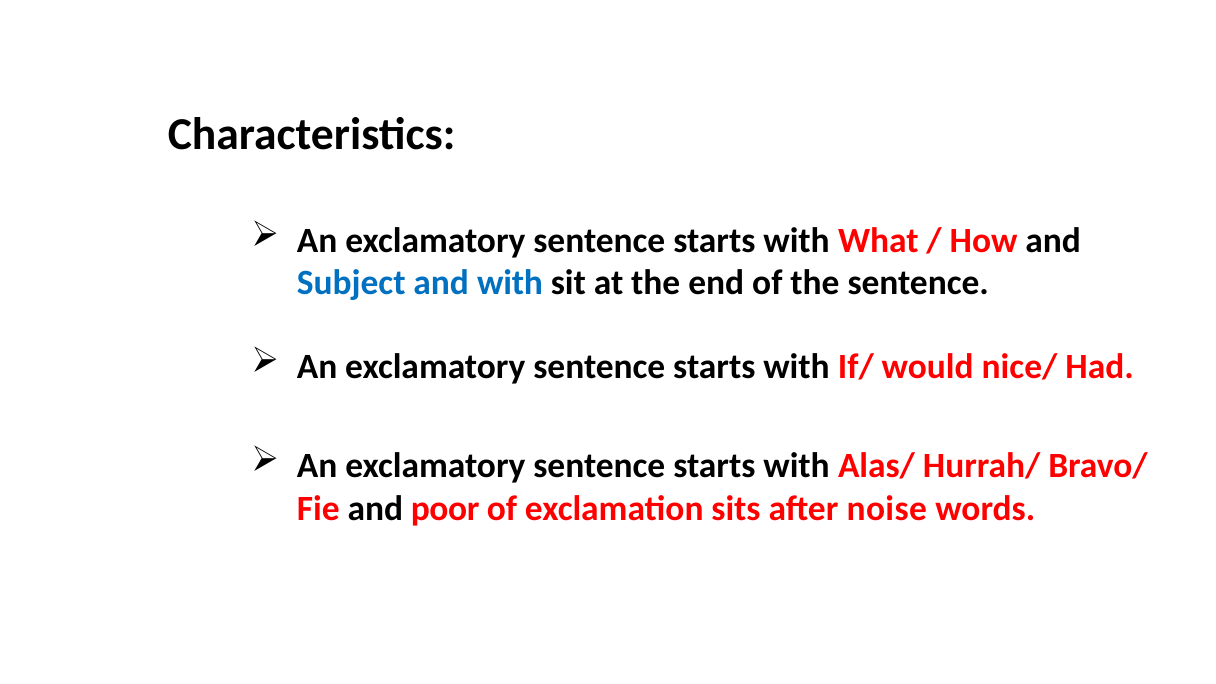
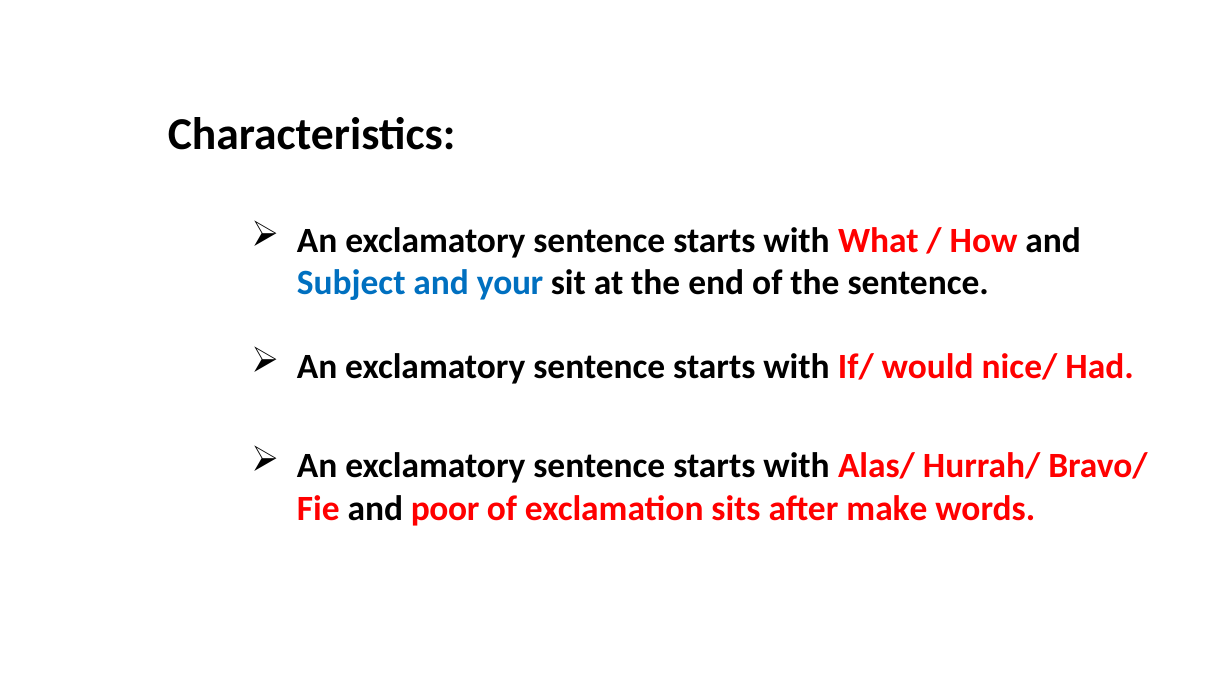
and with: with -> your
noise: noise -> make
